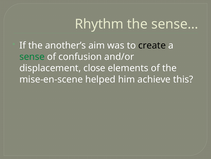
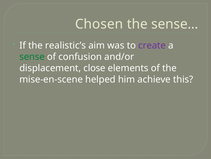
Rhythm: Rhythm -> Chosen
another’s: another’s -> realistic’s
create colour: black -> purple
